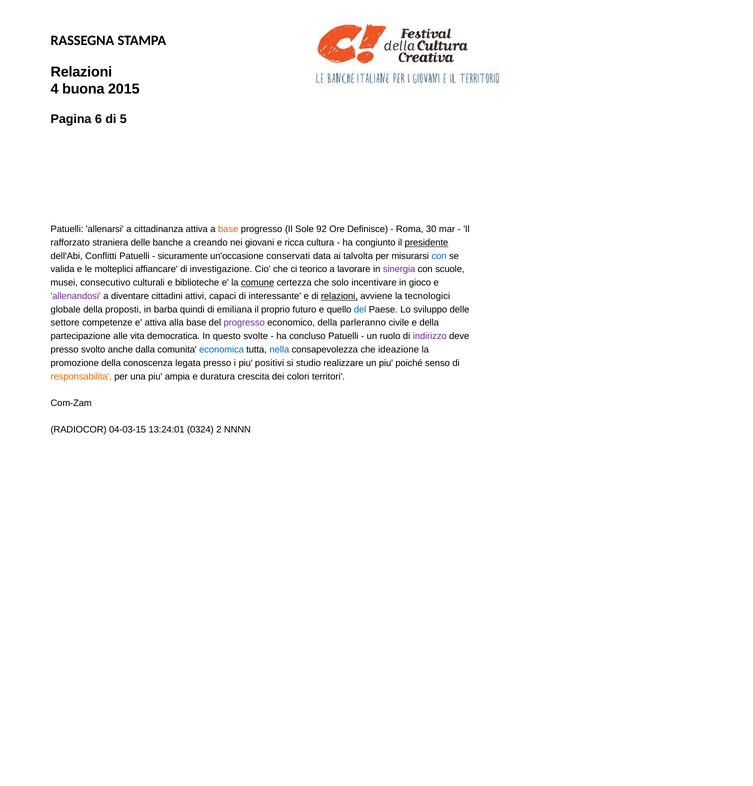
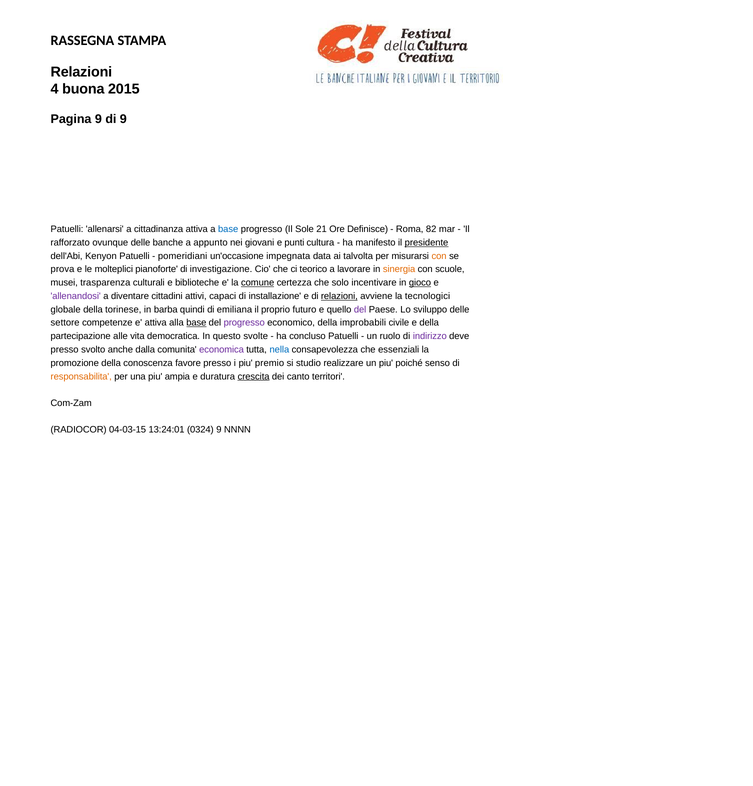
Pagina 6: 6 -> 9
di 5: 5 -> 9
base at (228, 229) colour: orange -> blue
92: 92 -> 21
30: 30 -> 82
straniera: straniera -> ovunque
creando: creando -> appunto
ricca: ricca -> punti
congiunto: congiunto -> manifesto
Conflitti: Conflitti -> Kenyon
sicuramente: sicuramente -> pomeridiani
conservati: conservati -> impegnata
con at (439, 256) colour: blue -> orange
valida: valida -> prova
affiancare: affiancare -> pianoforte
sinergia colour: purple -> orange
consecutivo: consecutivo -> trasparenza
gioco underline: none -> present
interessante: interessante -> installazione
proposti: proposti -> torinese
del at (360, 310) colour: blue -> purple
base at (196, 323) underline: none -> present
parleranno: parleranno -> improbabili
economica colour: blue -> purple
ideazione: ideazione -> essenziali
legata: legata -> favore
positivi: positivi -> premio
crescita underline: none -> present
colori: colori -> canto
0324 2: 2 -> 9
